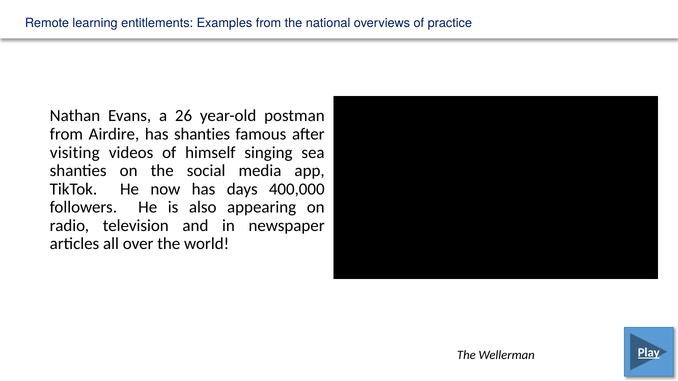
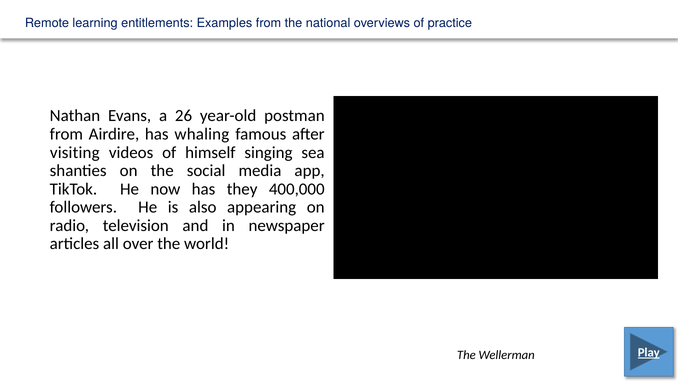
has shanties: shanties -> whaling
days: days -> they
